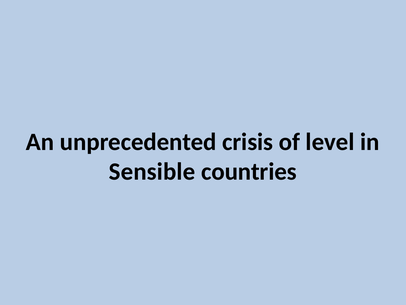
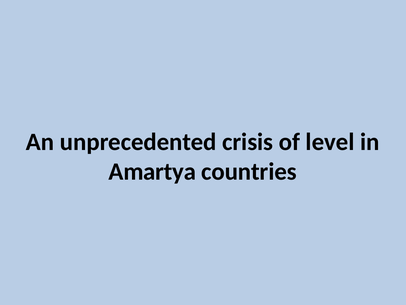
Sensible: Sensible -> Amartya
